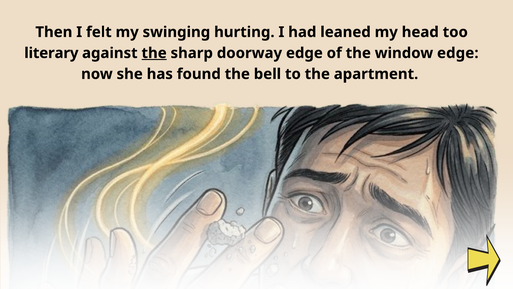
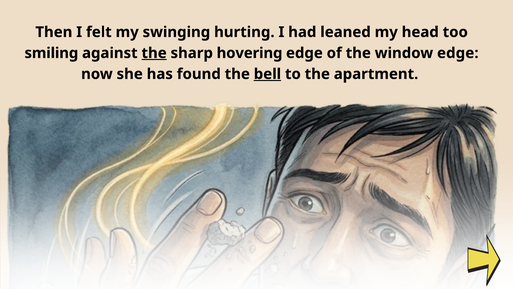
literary: literary -> smiling
doorway: doorway -> hovering
bell underline: none -> present
